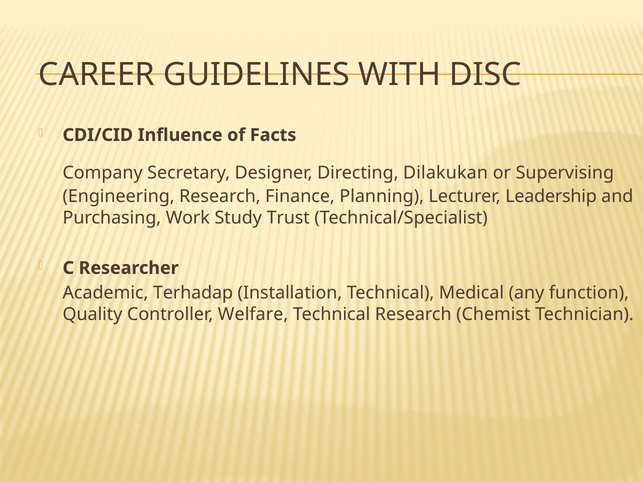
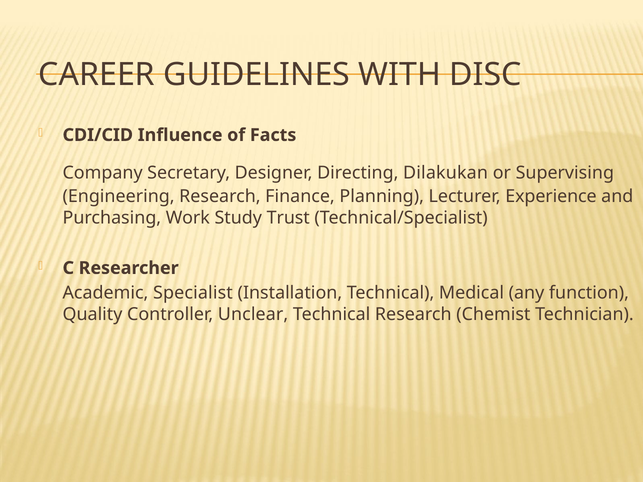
Leadership: Leadership -> Experience
Terhadap: Terhadap -> Specialist
Welfare: Welfare -> Unclear
